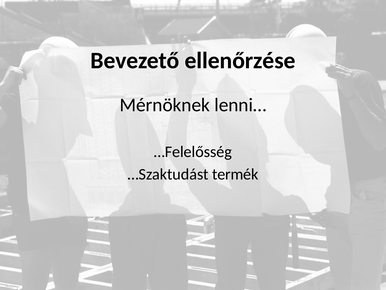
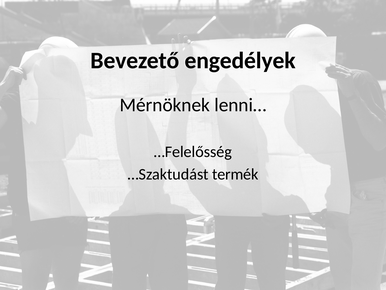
ellenőrzése: ellenőrzése -> engedélyek
